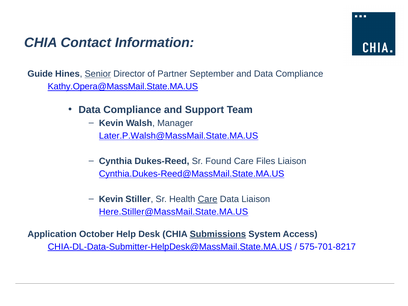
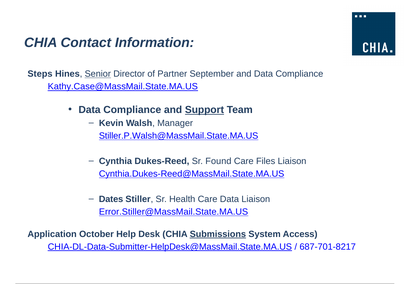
Guide: Guide -> Steps
Kathy.Opera@MassMail.State.MA.US: Kathy.Opera@MassMail.State.MA.US -> Kathy.Case@MassMail.State.MA.US
Support underline: none -> present
Later.P.Walsh@MassMail.State.MA.US: Later.P.Walsh@MassMail.State.MA.US -> Stiller.P.Walsh@MassMail.State.MA.US
Kevin at (111, 199): Kevin -> Dates
Care at (208, 199) underline: present -> none
Here.Stiller@MassMail.State.MA.US: Here.Stiller@MassMail.State.MA.US -> Error.Stiller@MassMail.State.MA.US
575-701-8217: 575-701-8217 -> 687-701-8217
